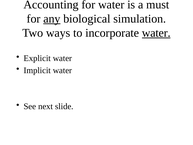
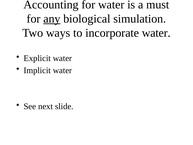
water at (156, 33) underline: present -> none
